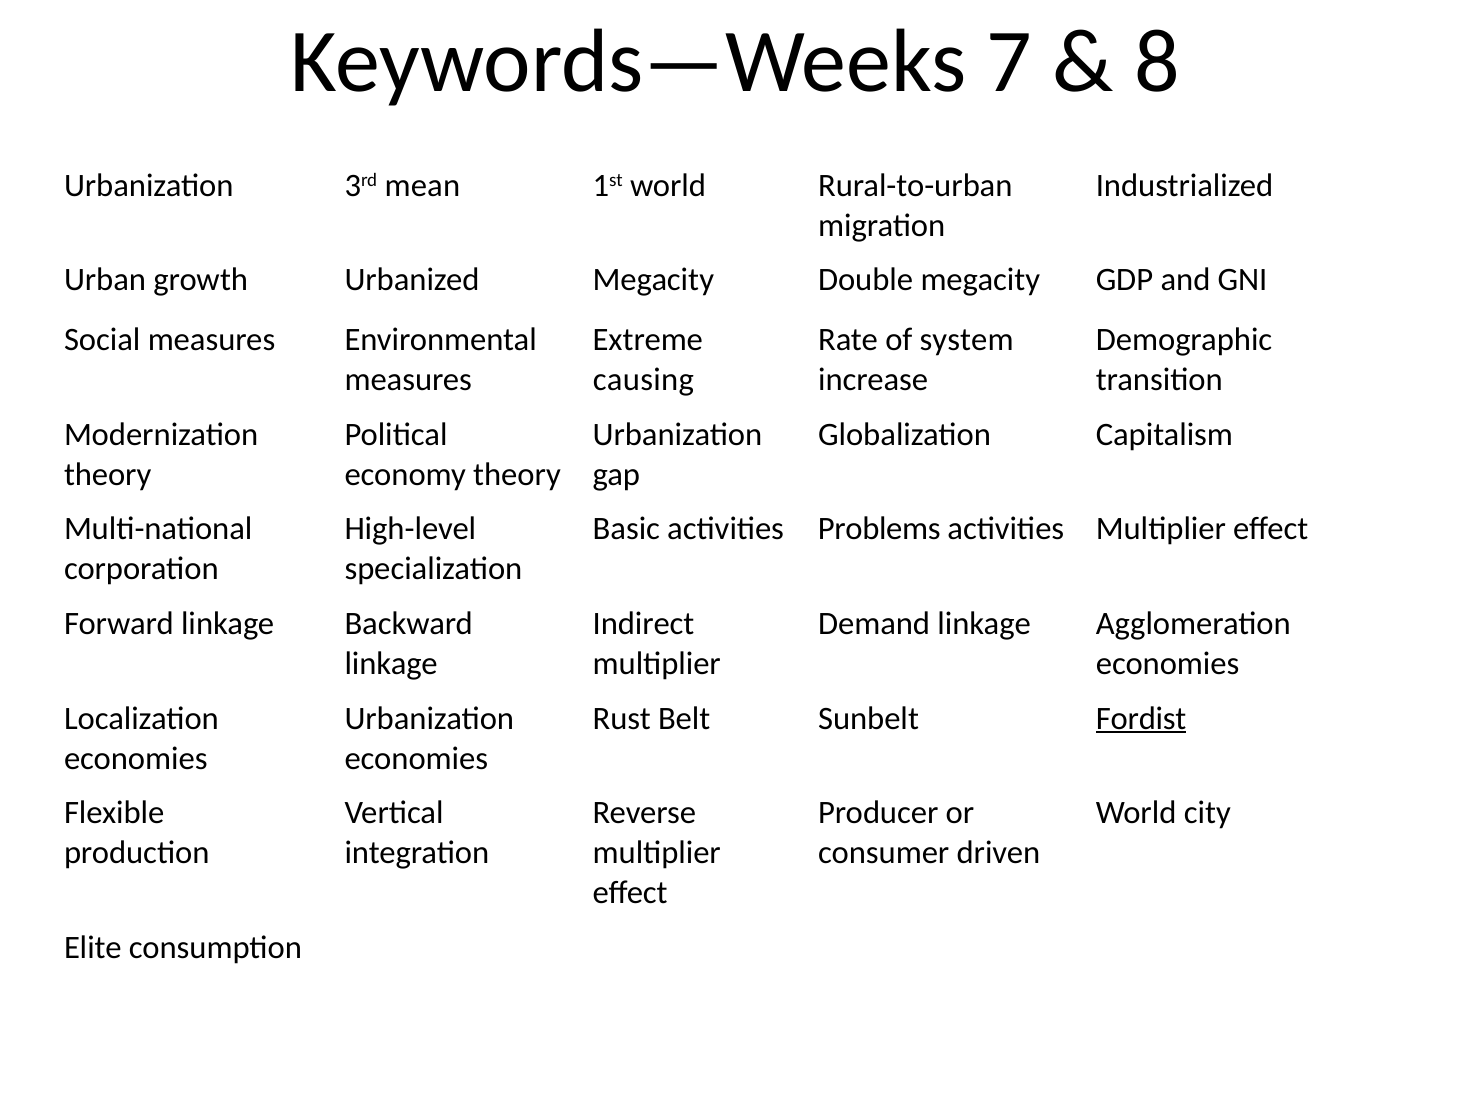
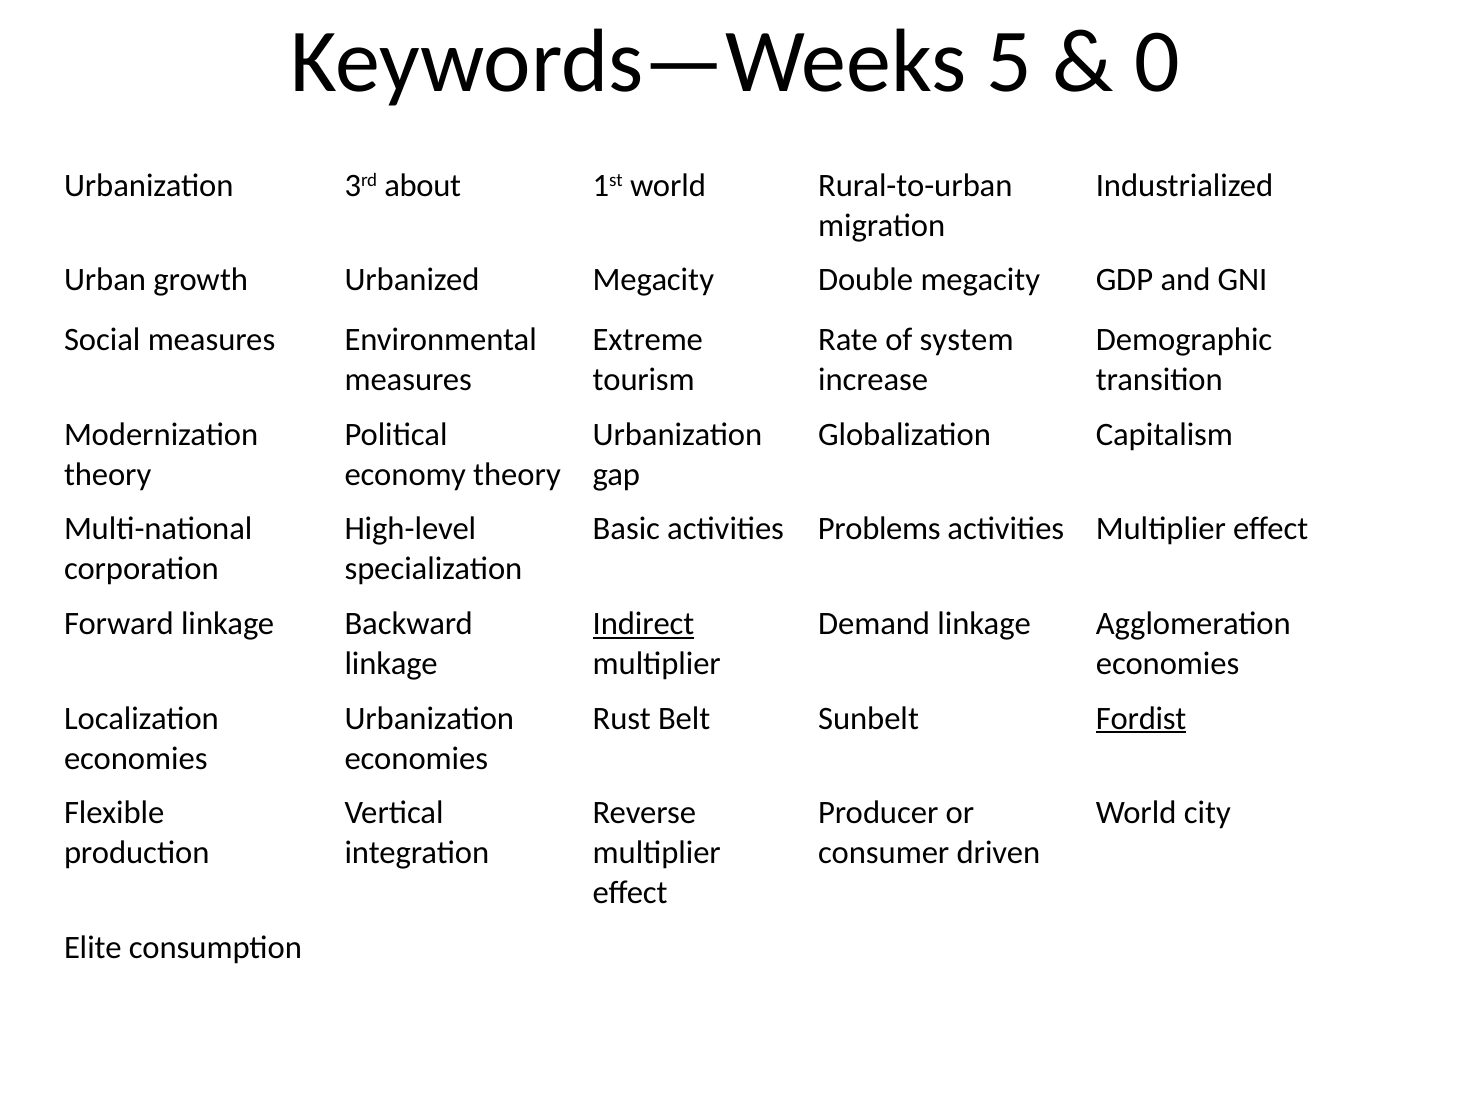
7: 7 -> 5
8: 8 -> 0
mean: mean -> about
causing: causing -> tourism
Indirect underline: none -> present
